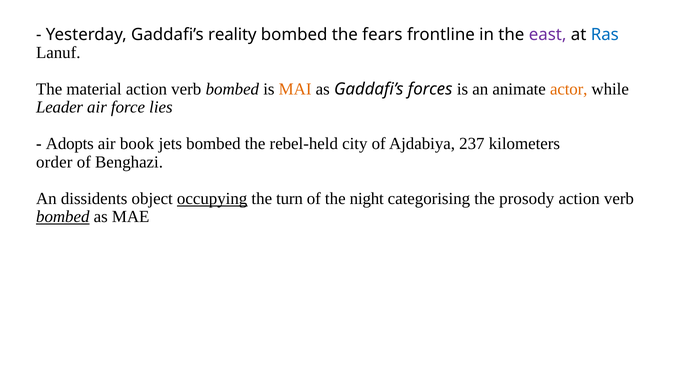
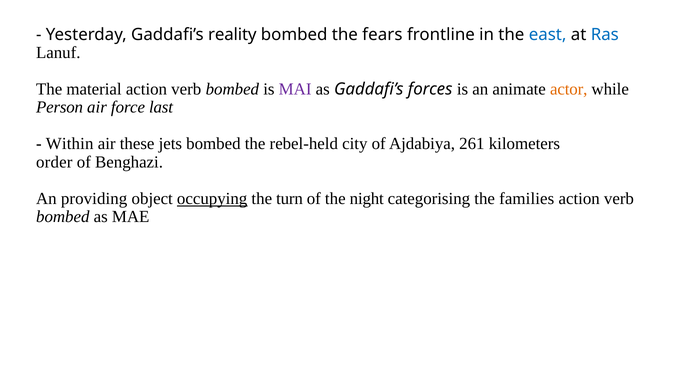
east colour: purple -> blue
MAI colour: orange -> purple
Leader: Leader -> Person
lies: lies -> last
Adopts: Adopts -> Within
book: book -> these
237: 237 -> 261
dissidents: dissidents -> providing
prosody: prosody -> families
bombed at (63, 217) underline: present -> none
